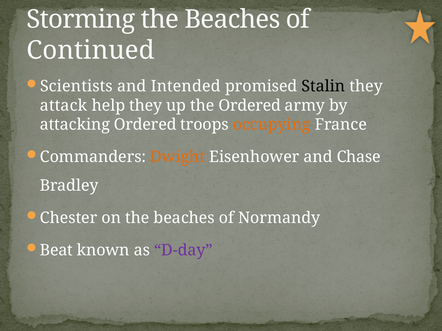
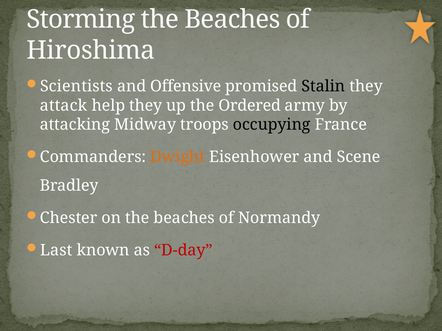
Continued: Continued -> Hiroshima
Intended: Intended -> Offensive
attacking Ordered: Ordered -> Midway
occupying colour: orange -> black
Chase: Chase -> Scene
Beat: Beat -> Last
D-day colour: purple -> red
